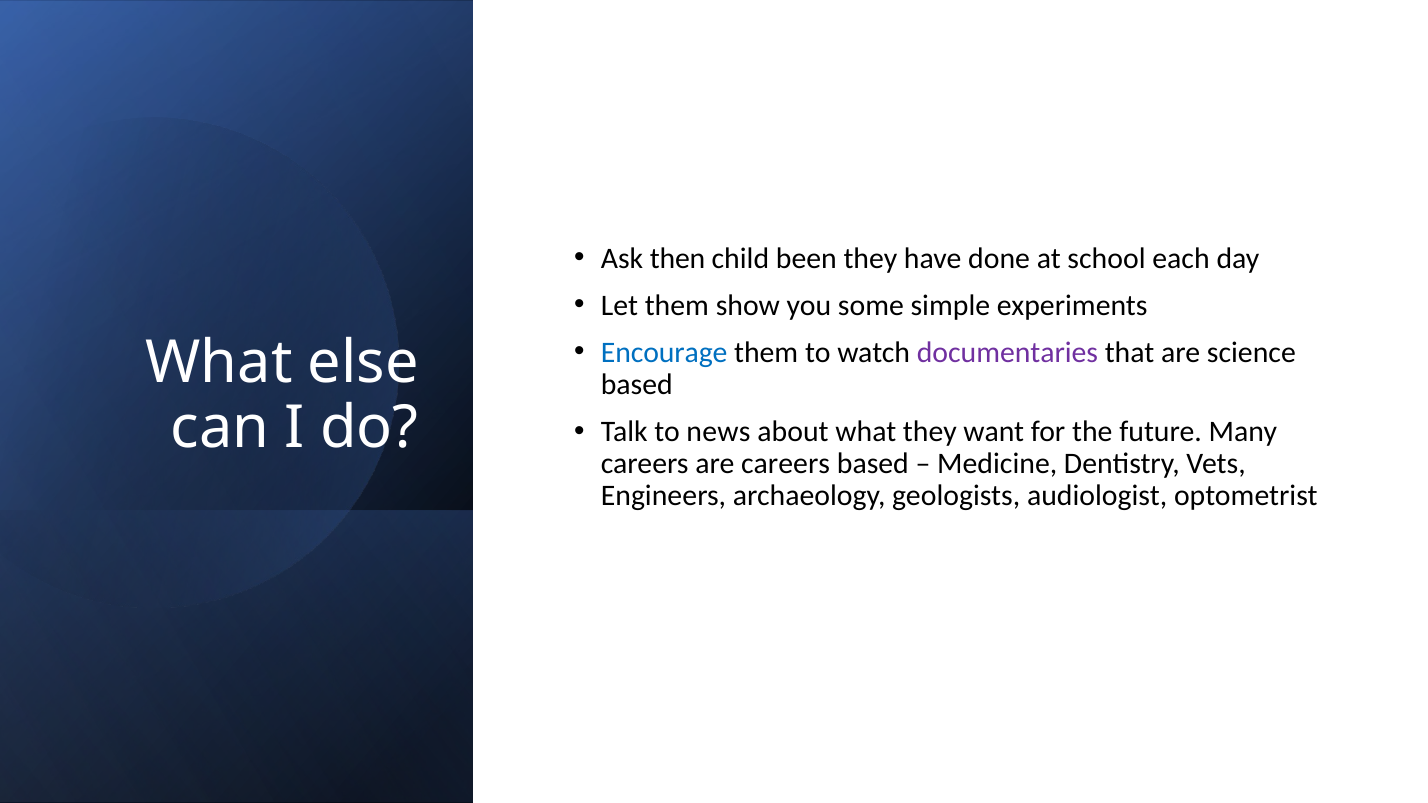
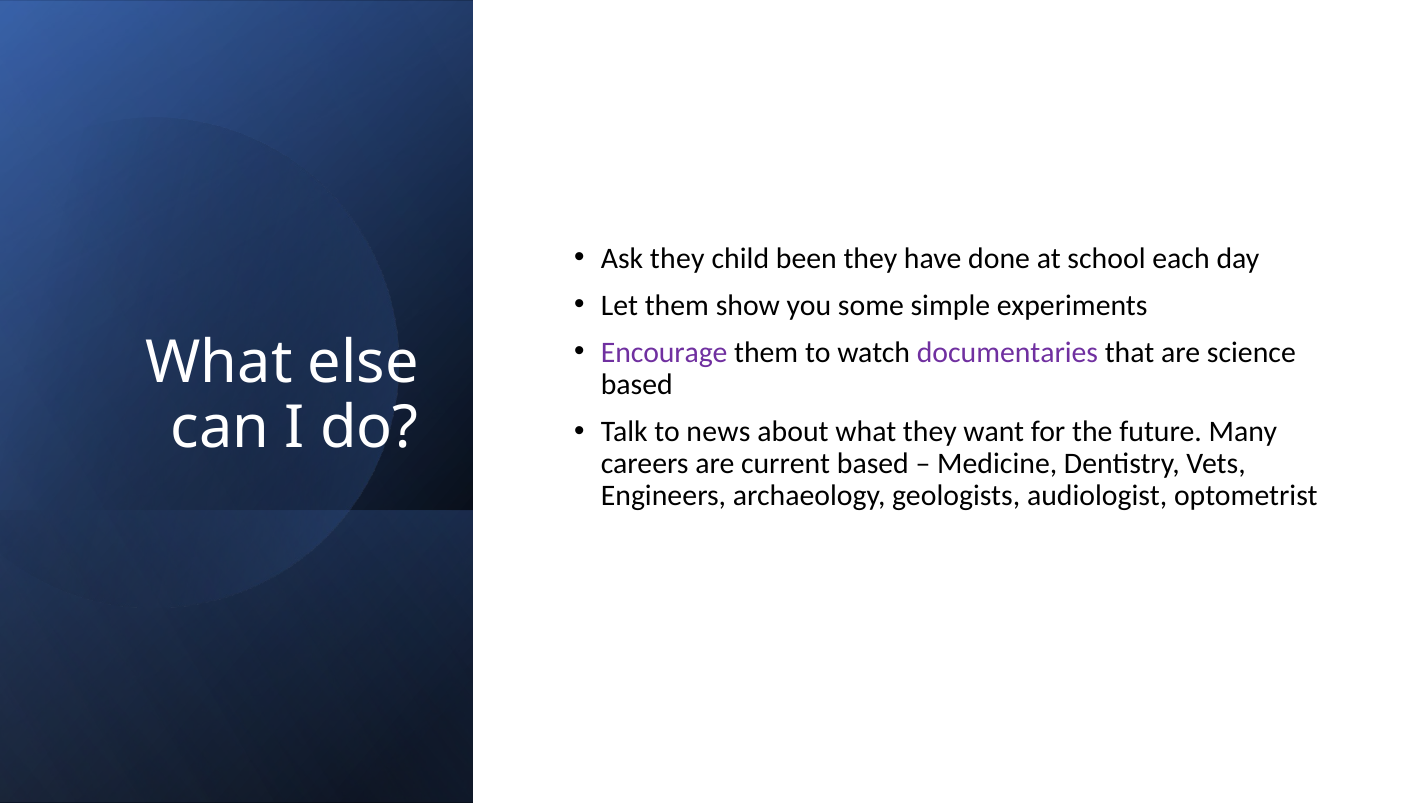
Ask then: then -> they
Encourage colour: blue -> purple
are careers: careers -> current
